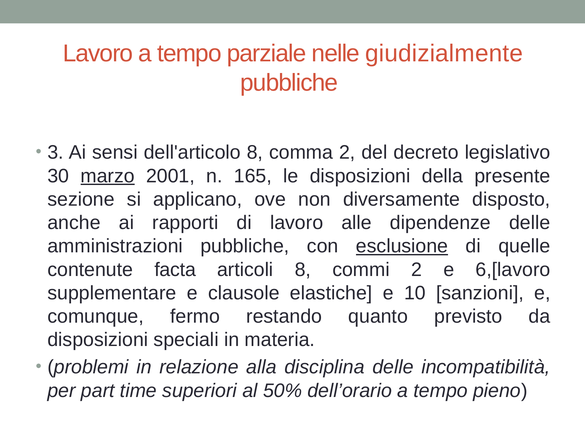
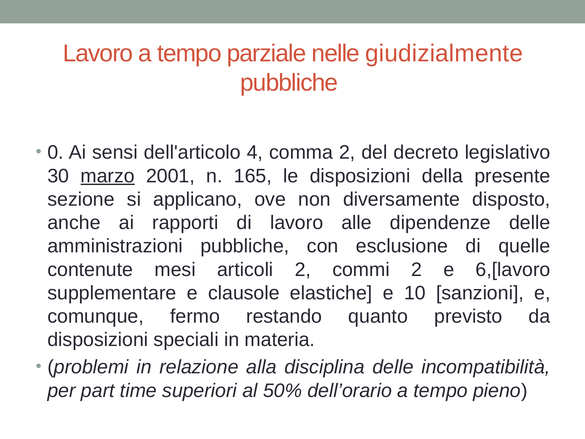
3: 3 -> 0
dell'articolo 8: 8 -> 4
esclusione underline: present -> none
facta: facta -> mesi
articoli 8: 8 -> 2
